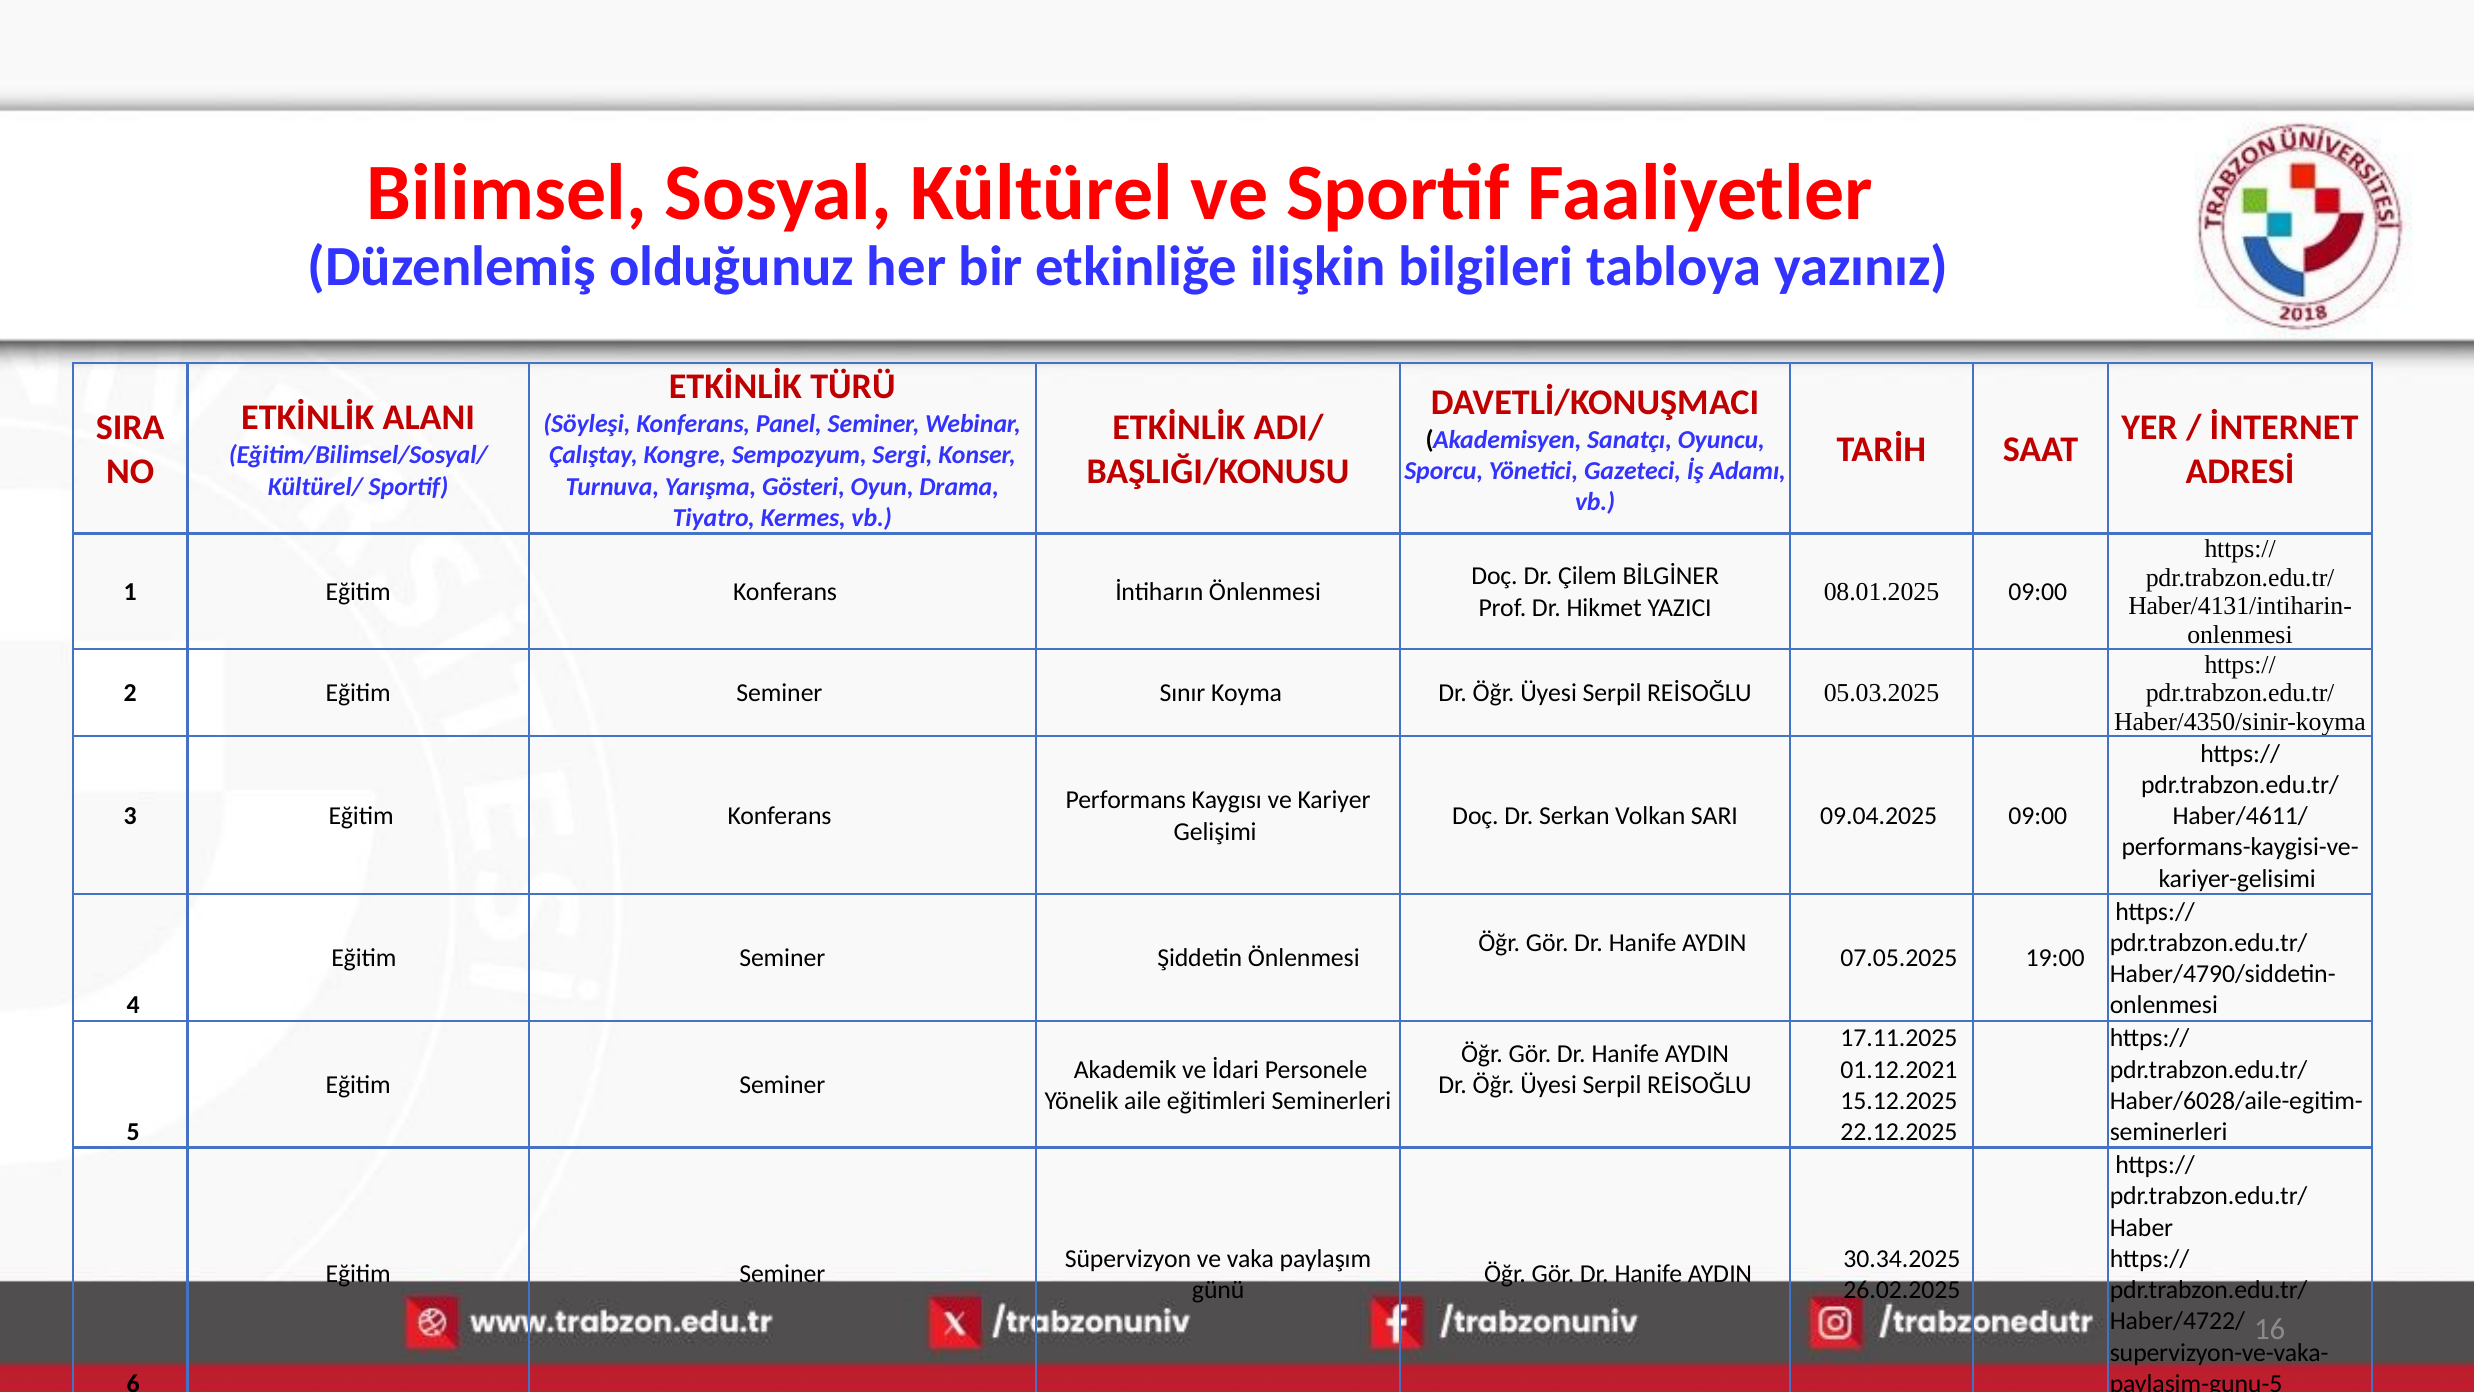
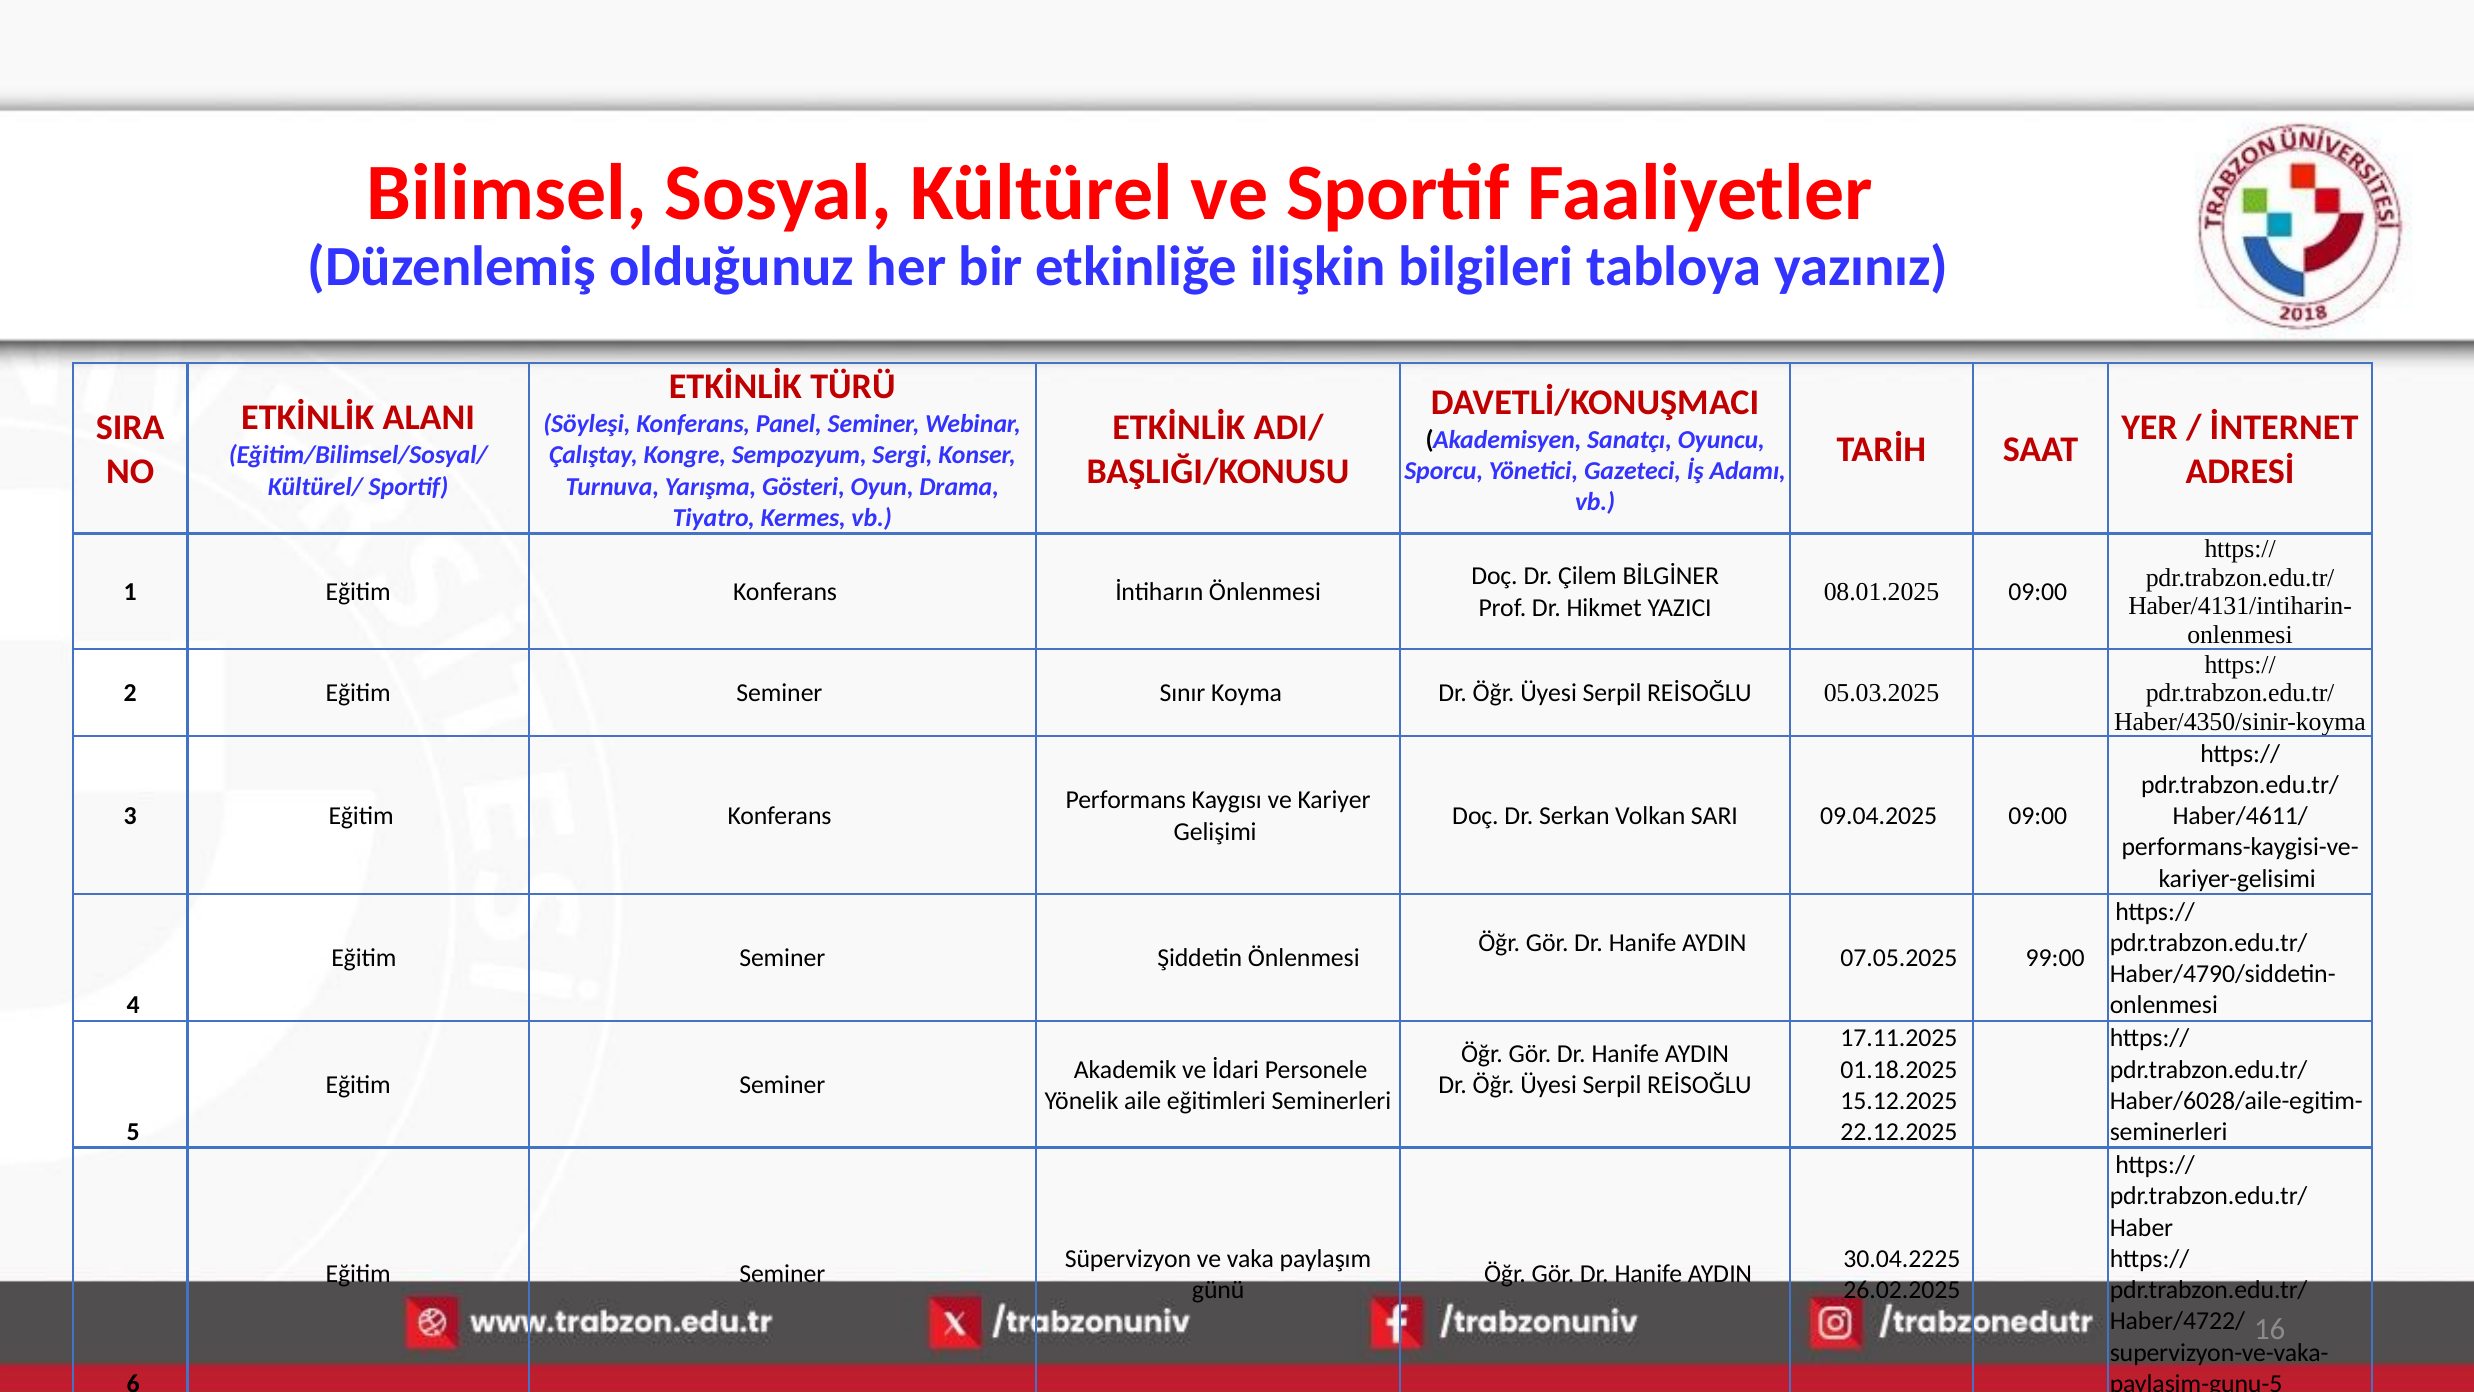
19:00: 19:00 -> 99:00
01.12.2021: 01.12.2021 -> 01.18.2025
30.34.2025: 30.34.2025 -> 30.04.2225
